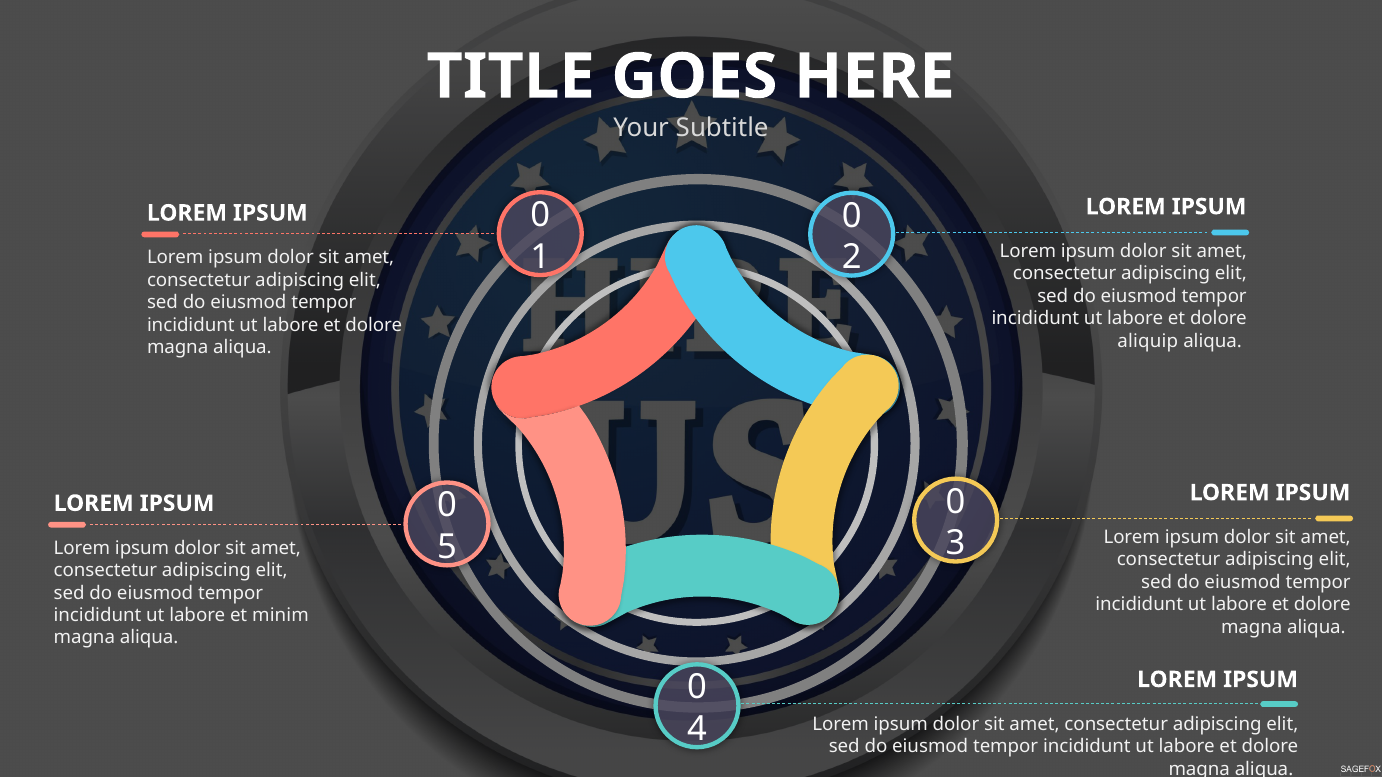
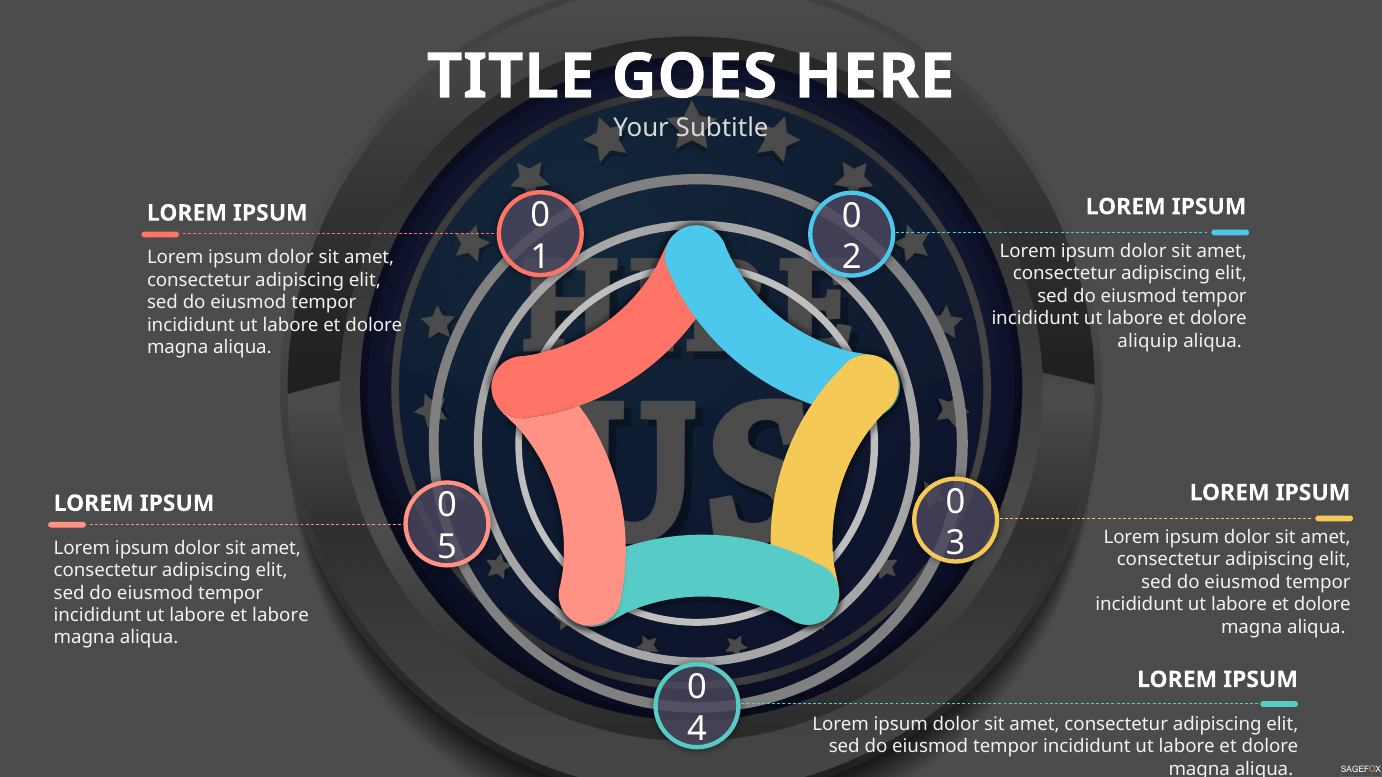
et minim: minim -> labore
